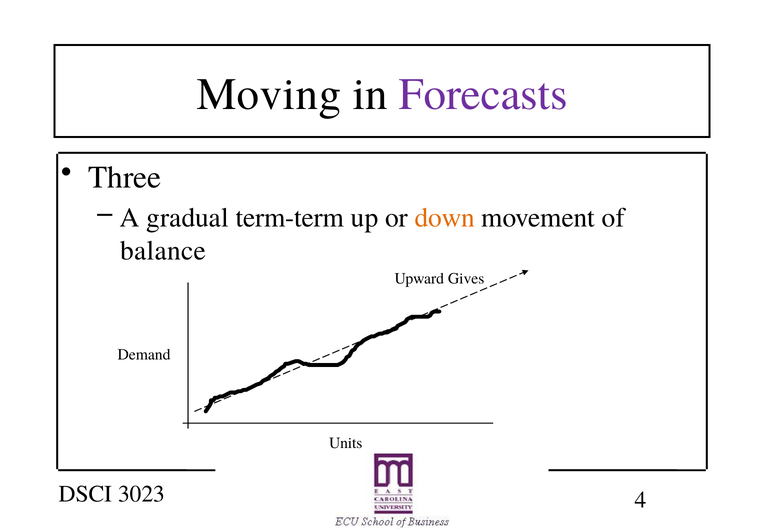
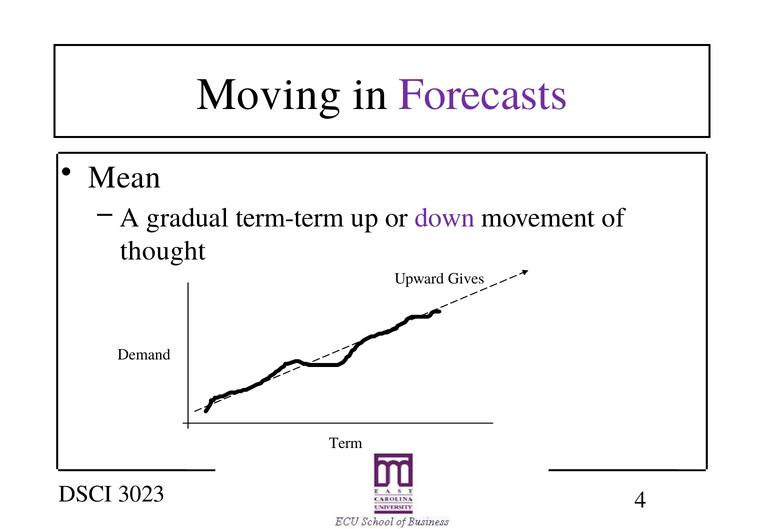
Three: Three -> Mean
down colour: orange -> purple
balance: balance -> thought
Units: Units -> Term
